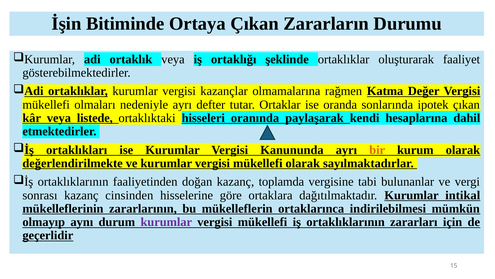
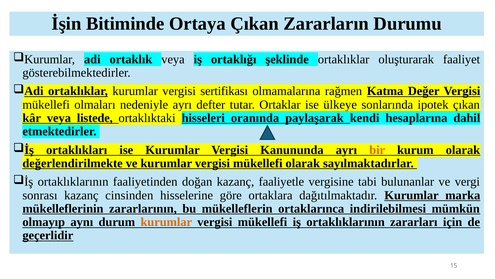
kazançlar: kazançlar -> sertifikası
oranda: oranda -> ülkeye
toplamda: toplamda -> faaliyetle
intikal: intikal -> marka
kurumlar at (166, 222) colour: purple -> orange
